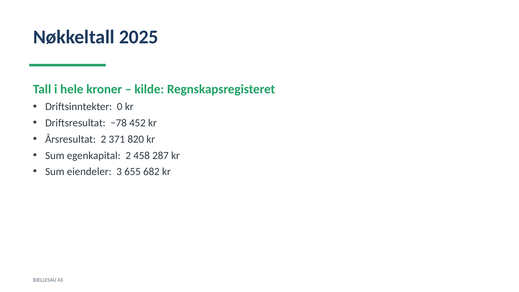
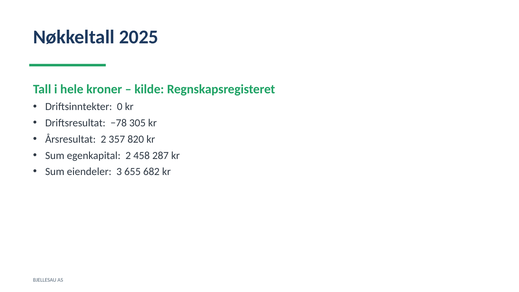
452: 452 -> 305
371: 371 -> 357
